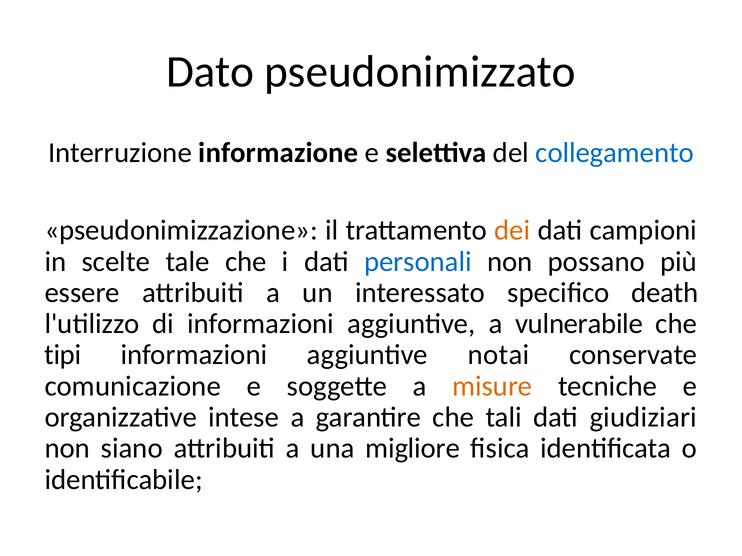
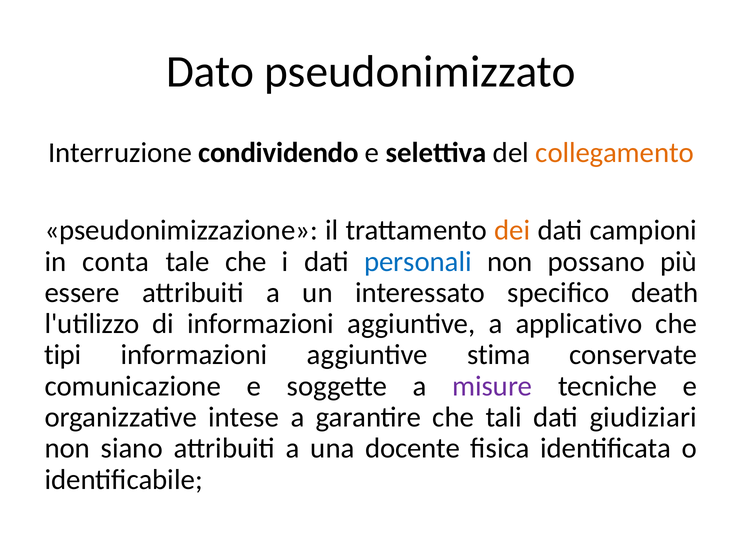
informazione: informazione -> condividendo
collegamento colour: blue -> orange
scelte: scelte -> conta
vulnerabile: vulnerabile -> applicativo
notai: notai -> stima
misure colour: orange -> purple
migliore: migliore -> docente
